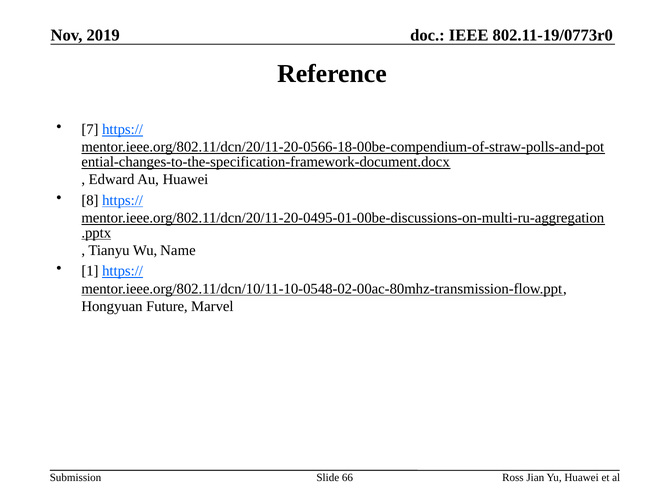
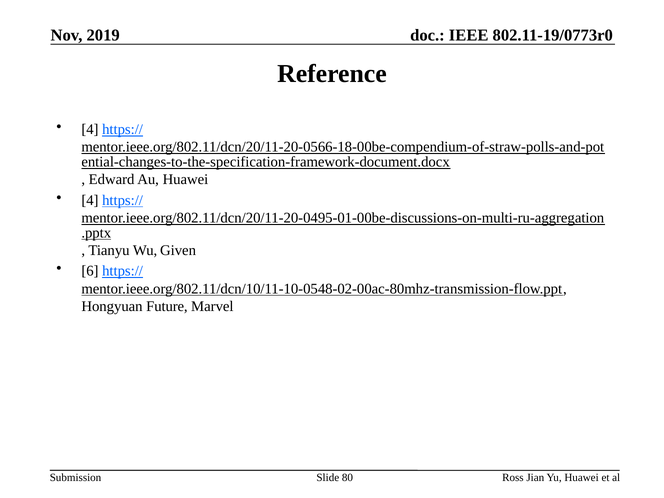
7 at (90, 129): 7 -> 4
8 at (90, 200): 8 -> 4
Name: Name -> Given
1: 1 -> 6
66: 66 -> 80
